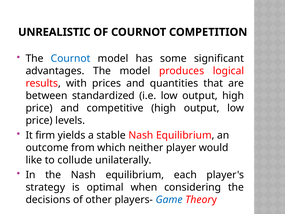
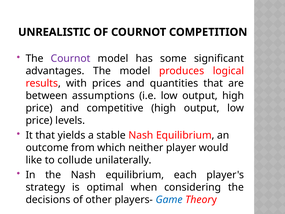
Cournot at (71, 58) colour: blue -> purple
standardized: standardized -> assumptions
It firm: firm -> that
